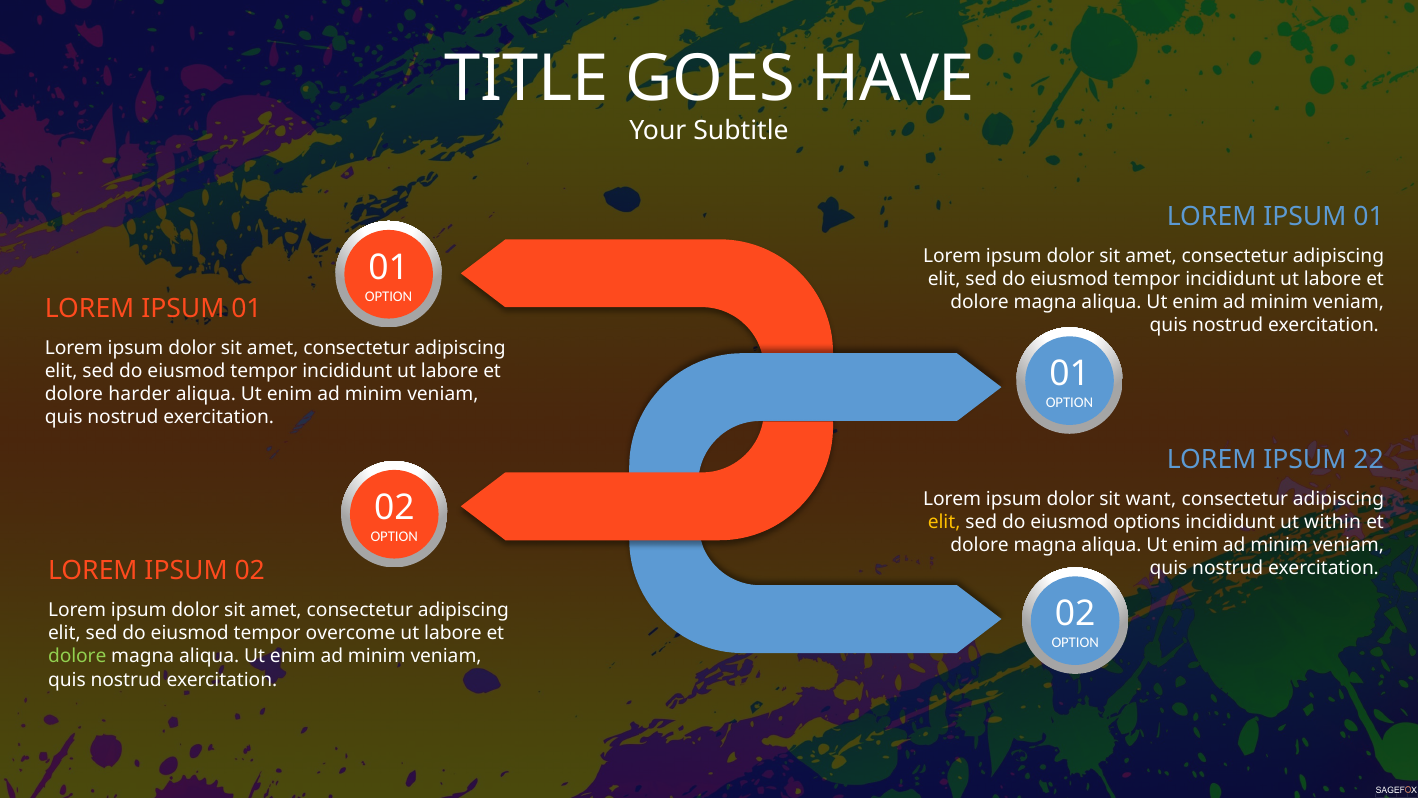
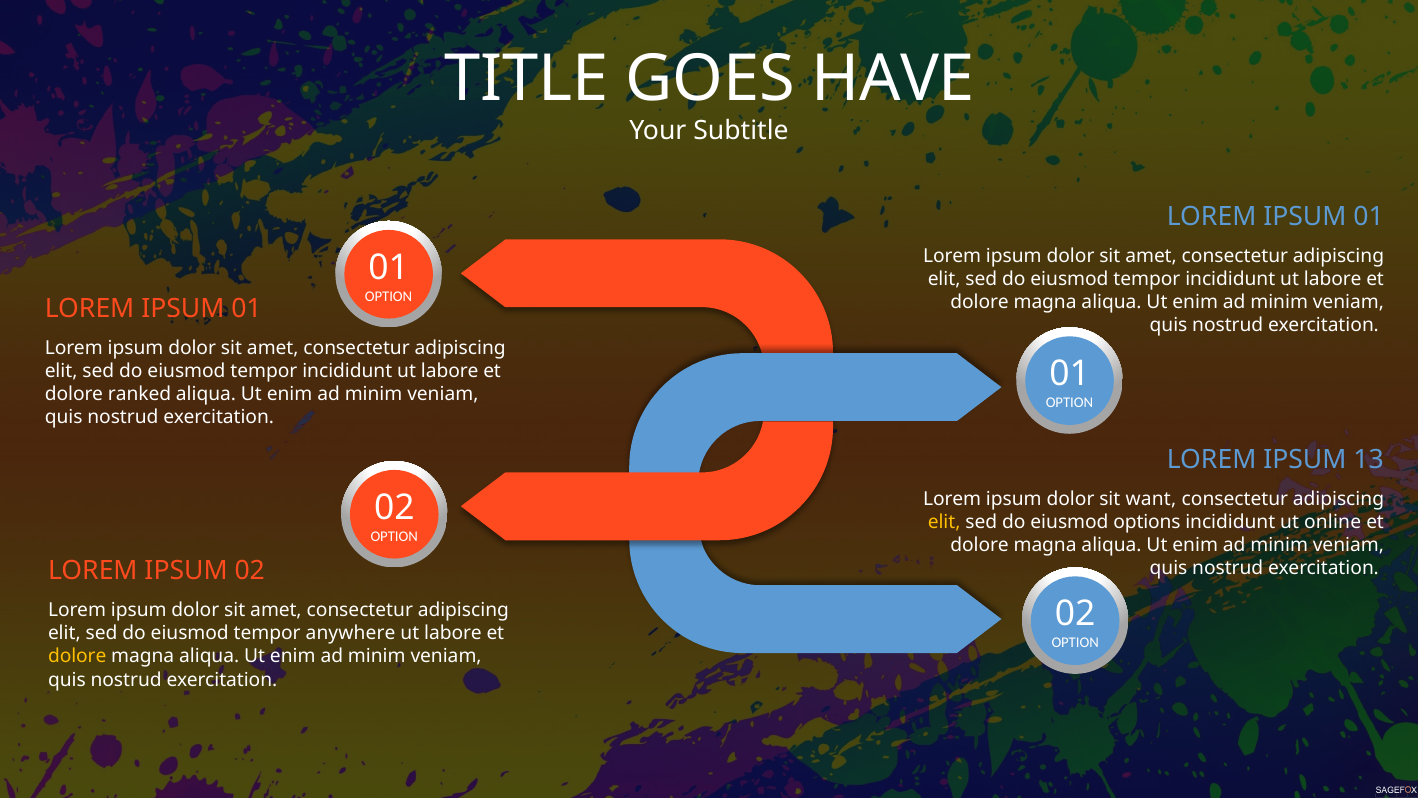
harder: harder -> ranked
22: 22 -> 13
within: within -> online
overcome: overcome -> anywhere
dolore at (77, 656) colour: light green -> yellow
